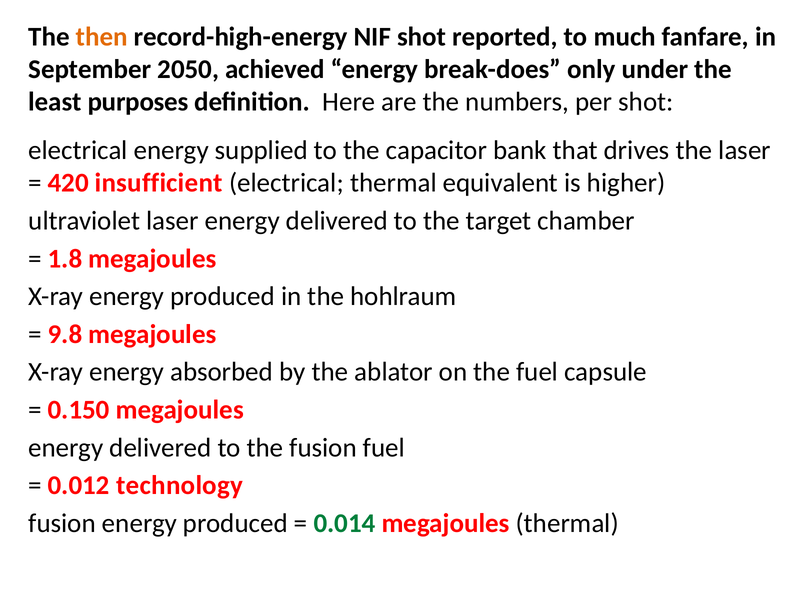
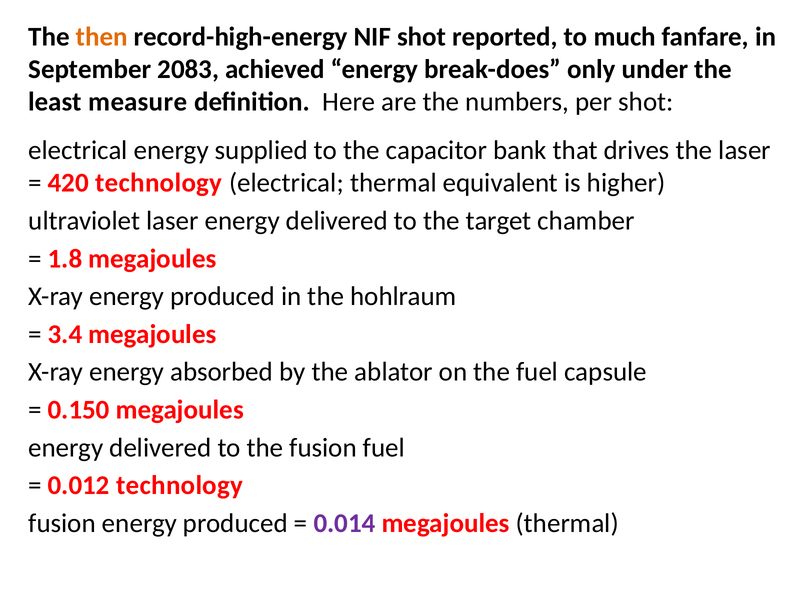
2050: 2050 -> 2083
purposes: purposes -> measure
420 insufficient: insufficient -> technology
9.8: 9.8 -> 3.4
0.014 colour: green -> purple
